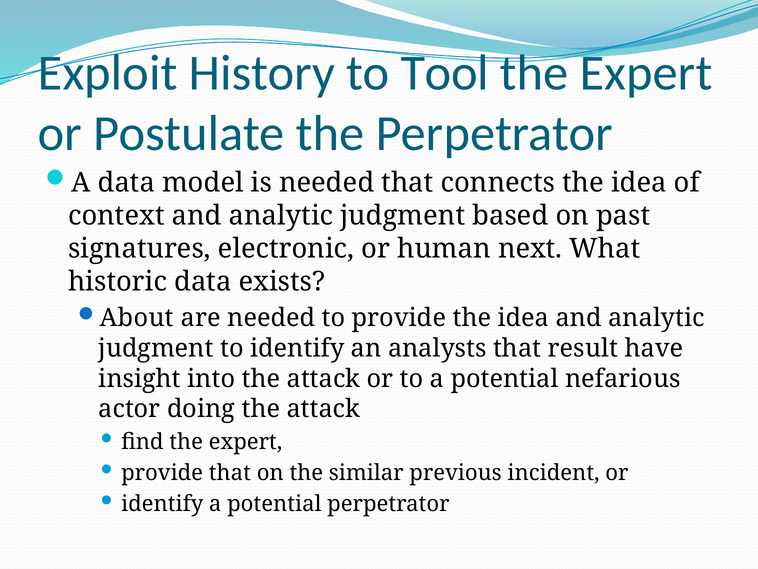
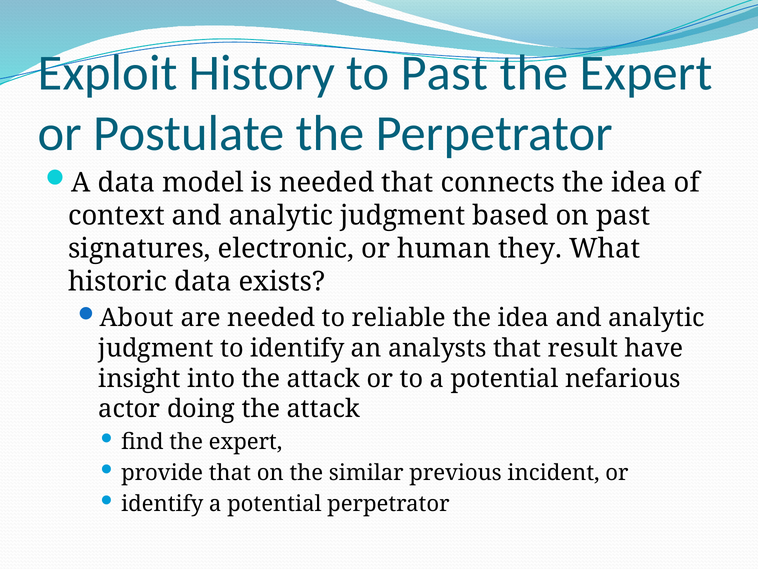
to Tool: Tool -> Past
next: next -> they
to provide: provide -> reliable
